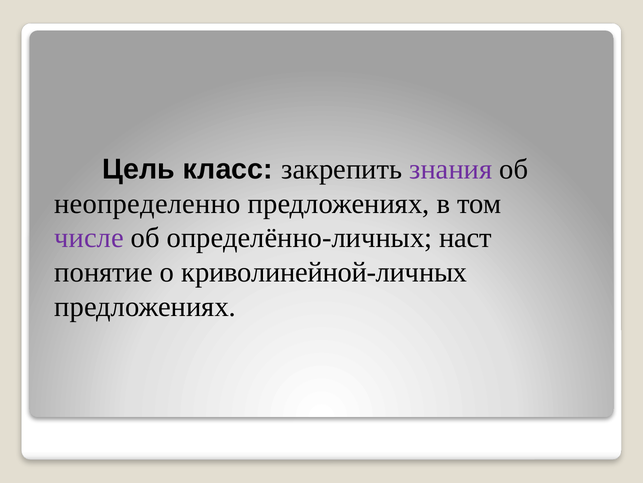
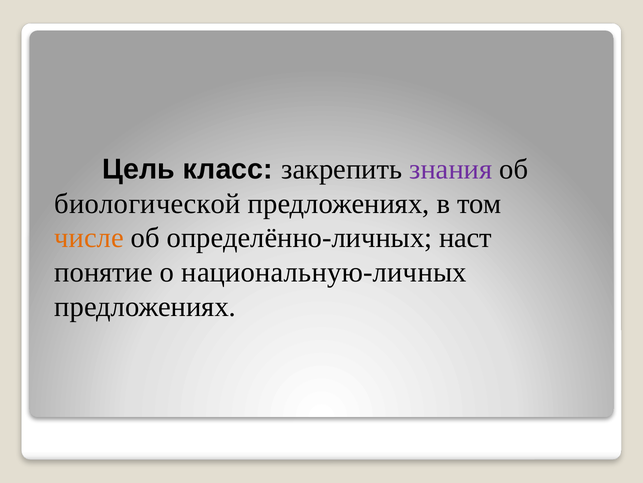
неопределенно: неопределенно -> биологической
числе colour: purple -> orange
криволинейной-личных: криволинейной-личных -> национальную-личных
